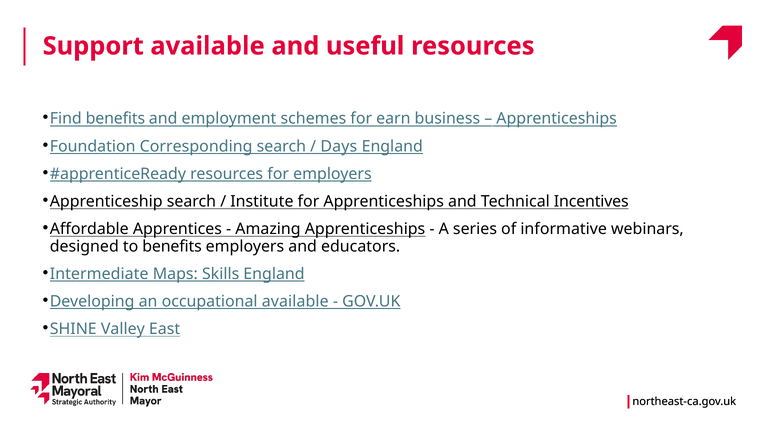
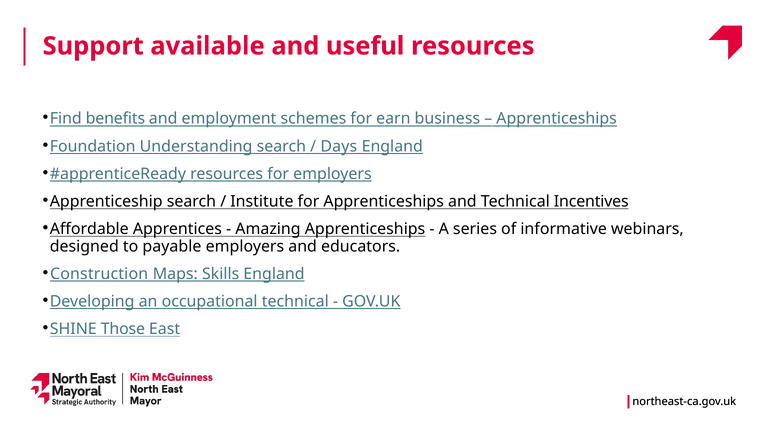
Corresponding: Corresponding -> Understanding
to benefits: benefits -> payable
Intermediate: Intermediate -> Construction
occupational available: available -> technical
Valley: Valley -> Those
